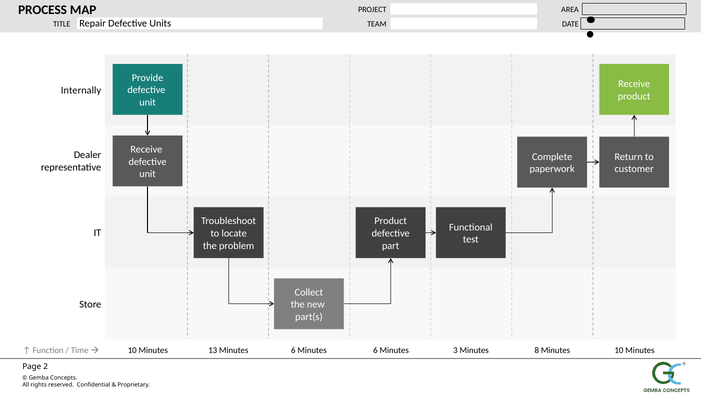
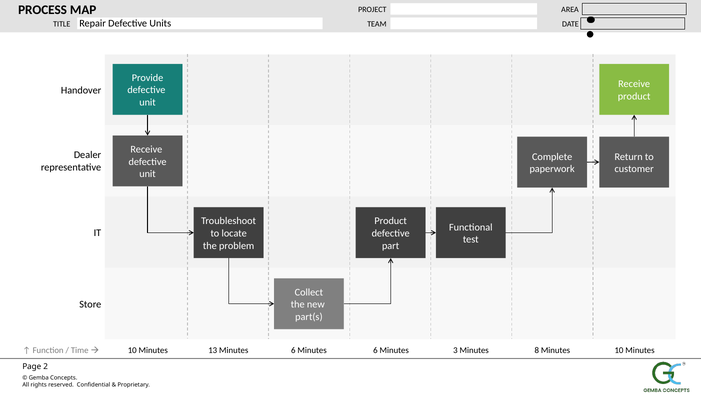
Internally: Internally -> Handover
